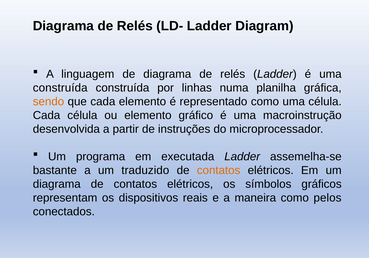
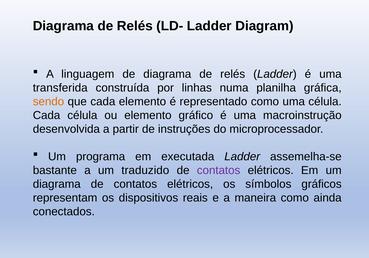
construída at (60, 88): construída -> transferida
contatos at (219, 171) colour: orange -> purple
pelos: pelos -> ainda
